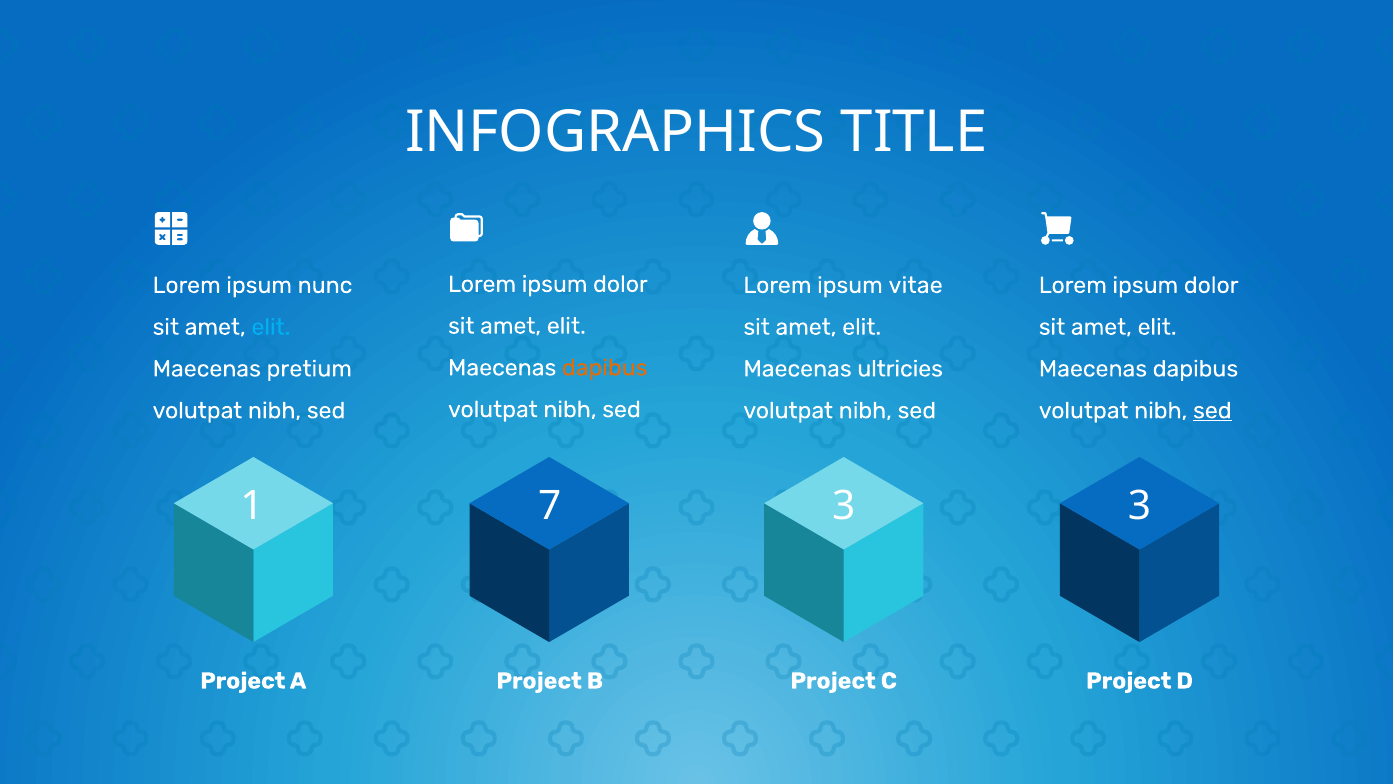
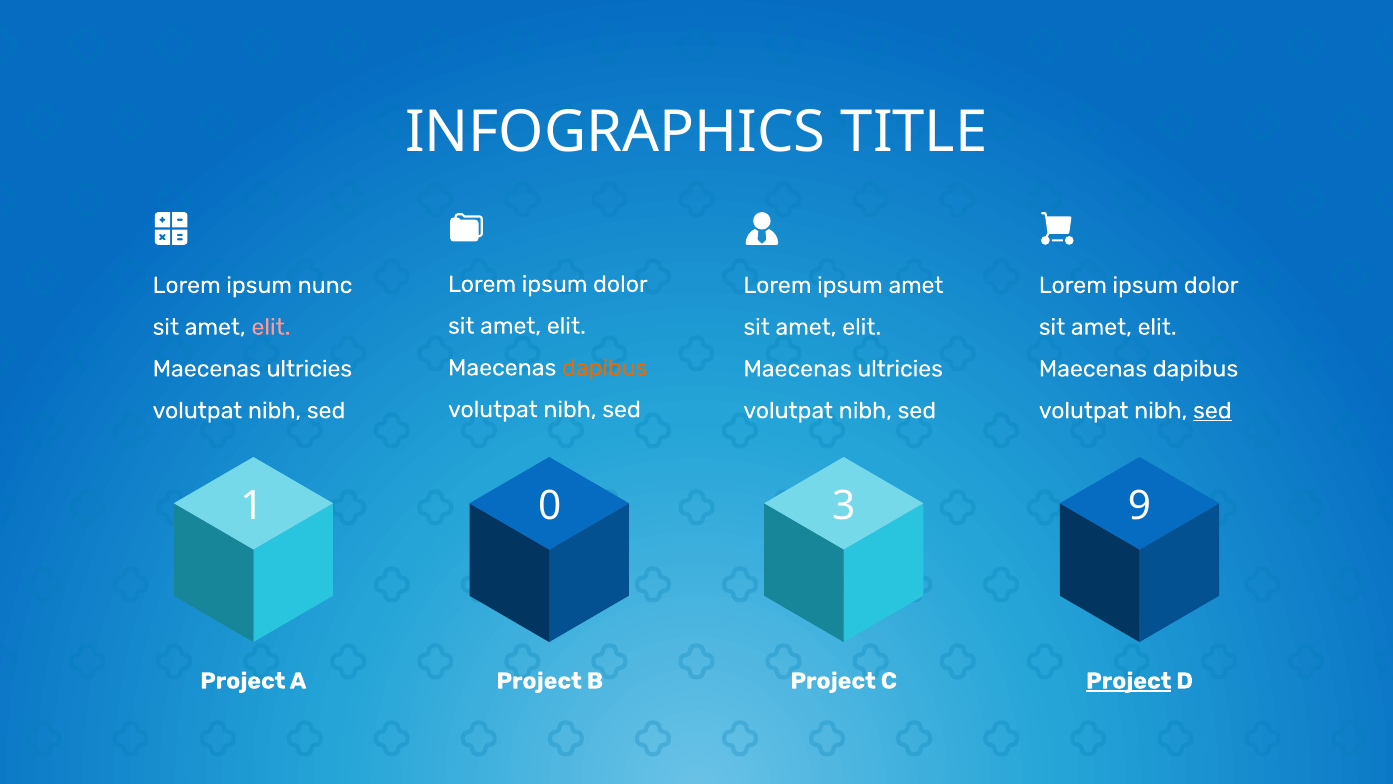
ipsum vitae: vitae -> amet
elit at (271, 327) colour: light blue -> pink
pretium at (309, 369): pretium -> ultricies
7: 7 -> 0
3 3: 3 -> 9
Project at (1129, 681) underline: none -> present
